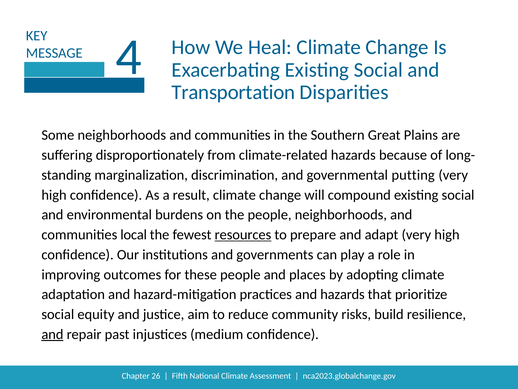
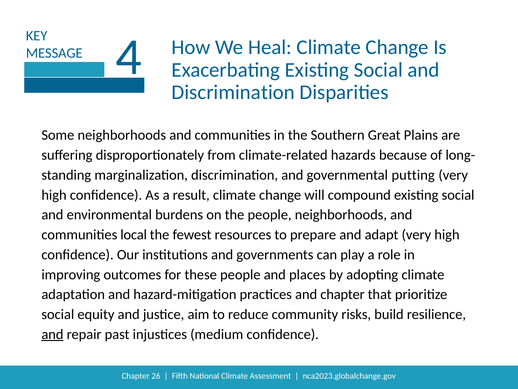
Transportation at (233, 92): Transportation -> Discrimination
resources underline: present -> none
and hazards: hazards -> chapter
